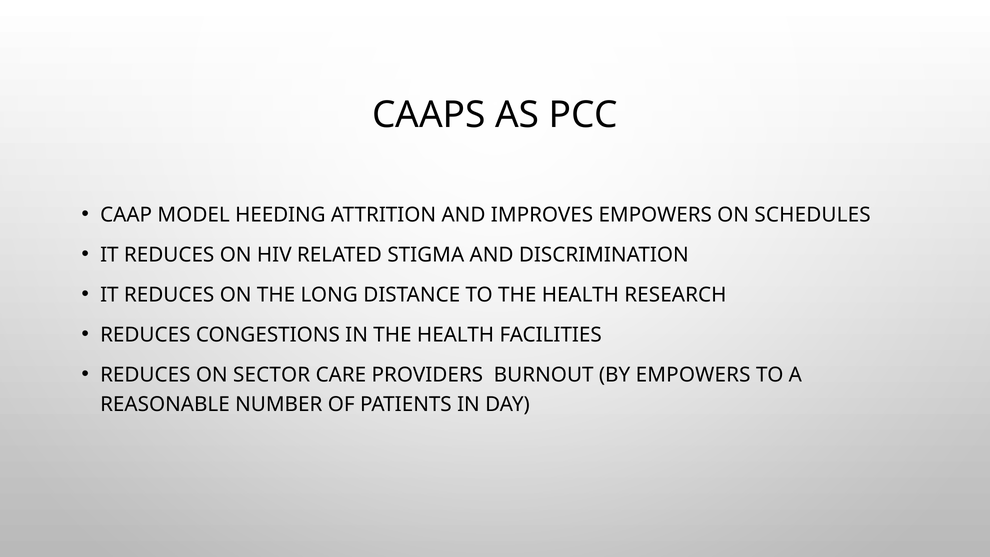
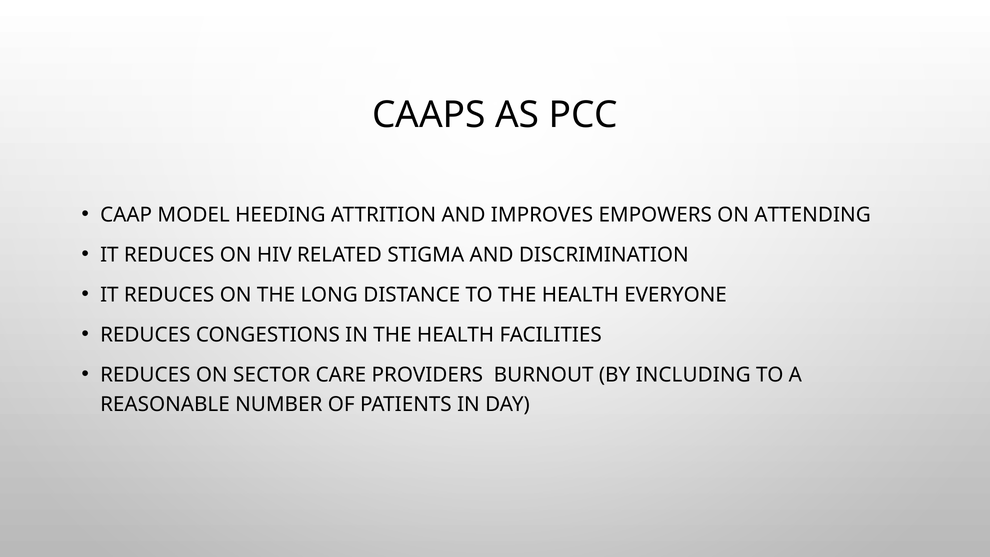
SCHEDULES: SCHEDULES -> ATTENDING
RESEARCH: RESEARCH -> EVERYONE
BY EMPOWERS: EMPOWERS -> INCLUDING
